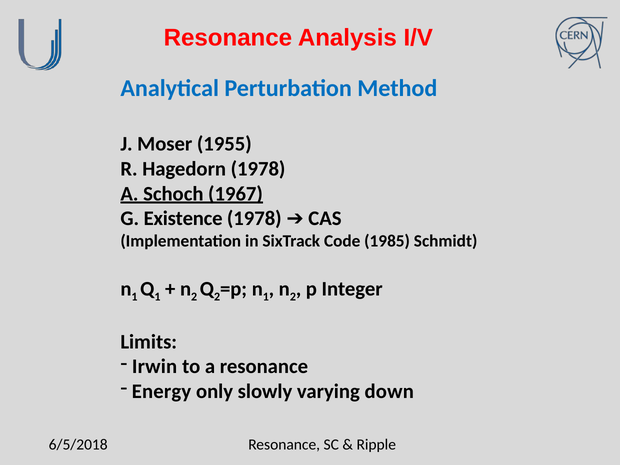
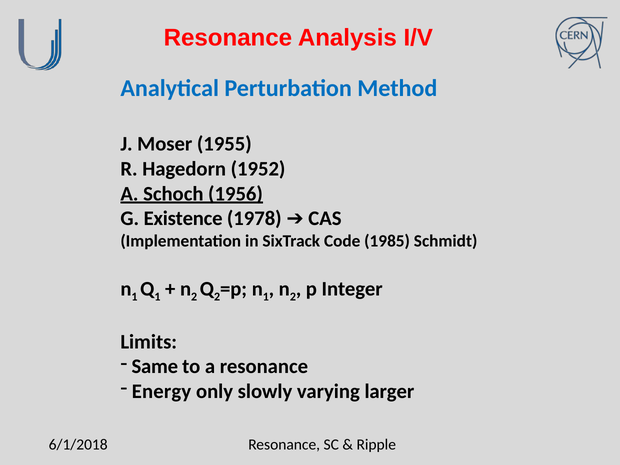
Hagedorn 1978: 1978 -> 1952
1967: 1967 -> 1956
Irwin: Irwin -> Same
down: down -> larger
6/5/2018: 6/5/2018 -> 6/1/2018
